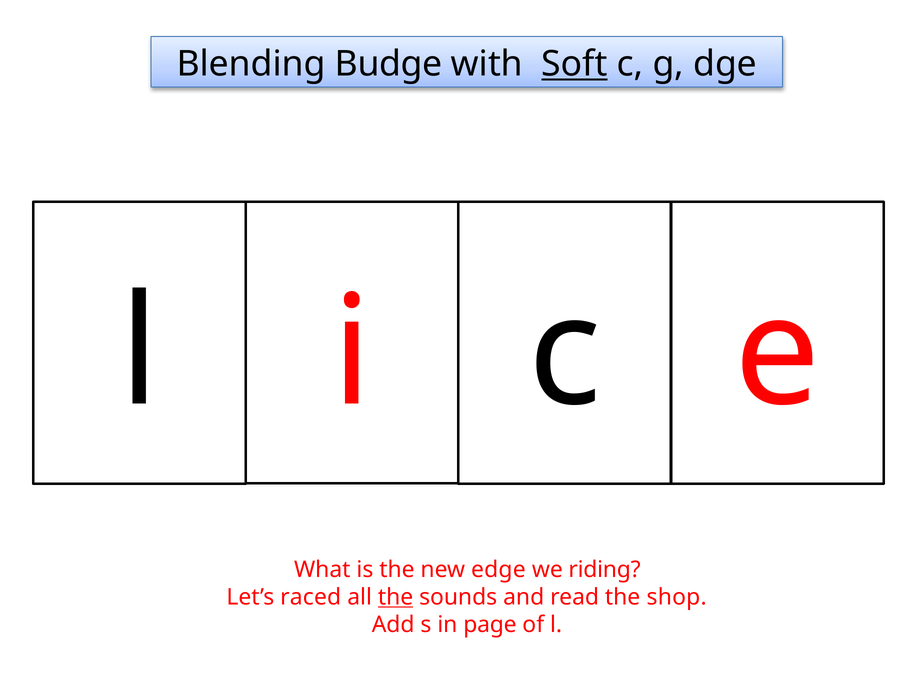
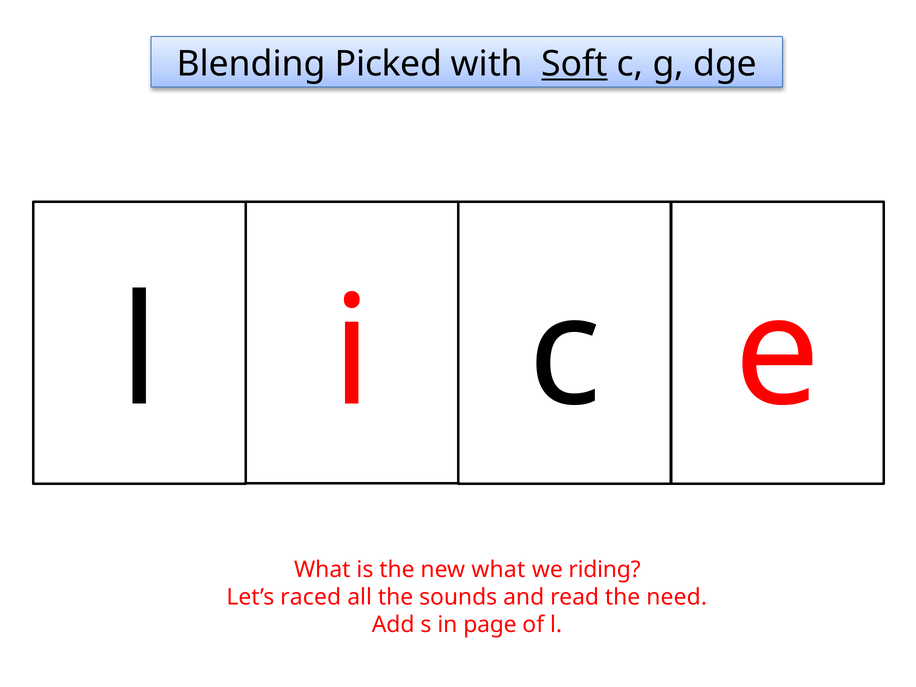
Budge: Budge -> Picked
new edge: edge -> what
the at (396, 597) underline: present -> none
shop: shop -> need
